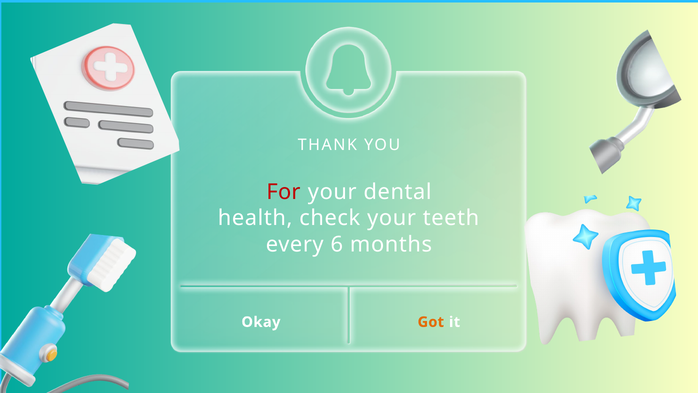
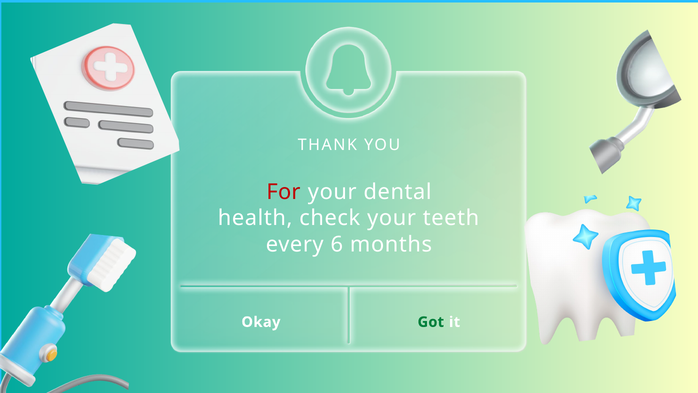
Got colour: orange -> green
